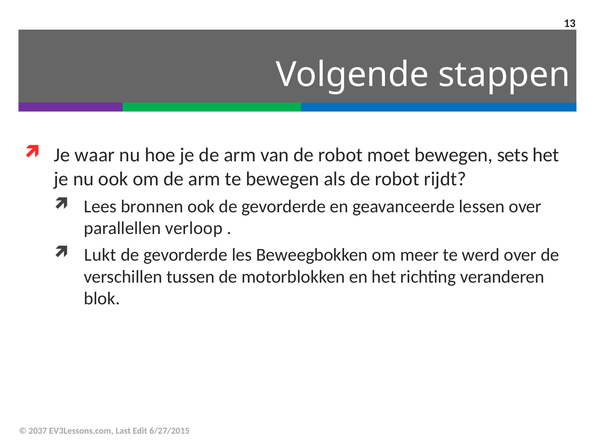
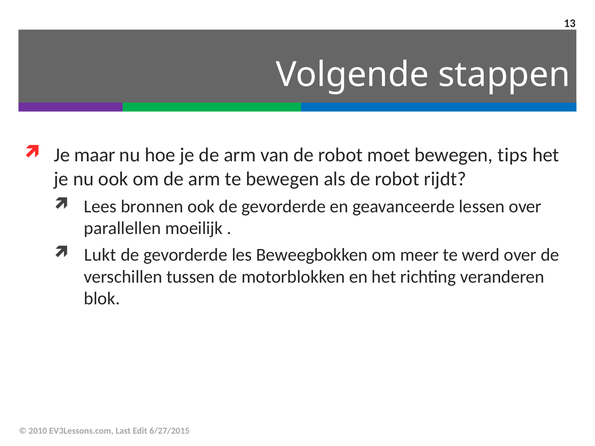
waar: waar -> maar
sets: sets -> tips
verloop: verloop -> moeilijk
2037: 2037 -> 2010
